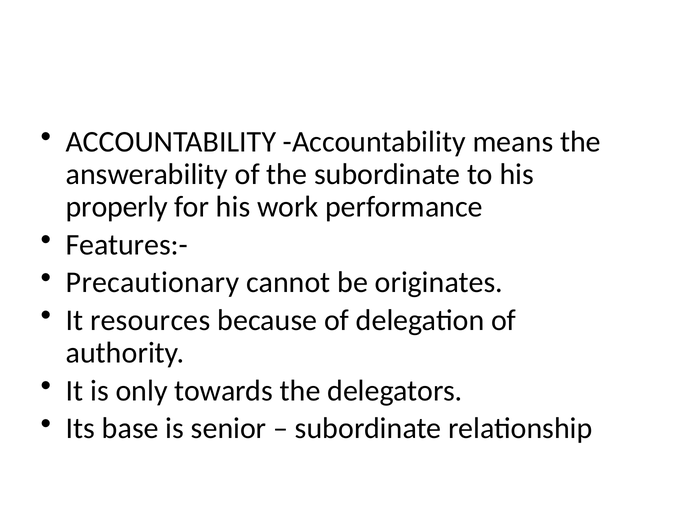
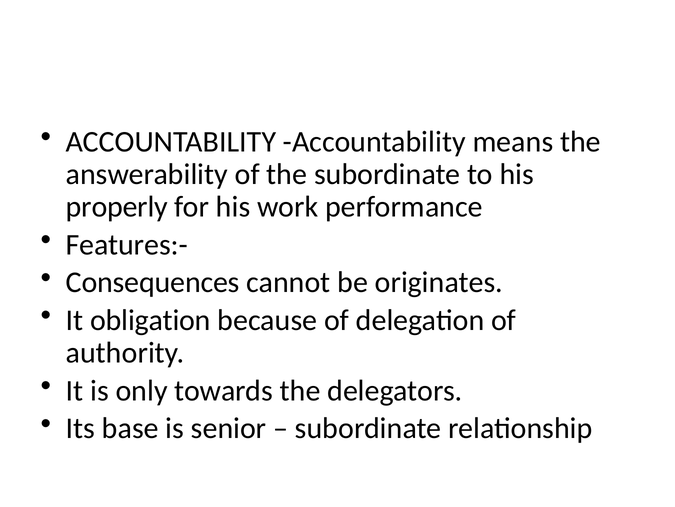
Precautionary: Precautionary -> Consequences
resources: resources -> obligation
